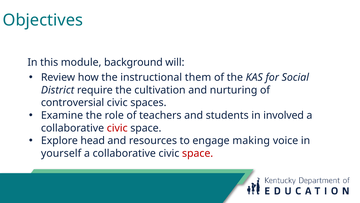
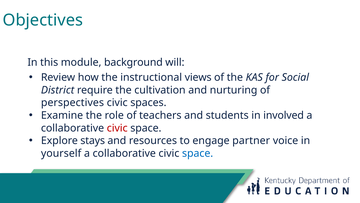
them: them -> views
controversial: controversial -> perspectives
head: head -> stays
making: making -> partner
space at (198, 153) colour: red -> blue
